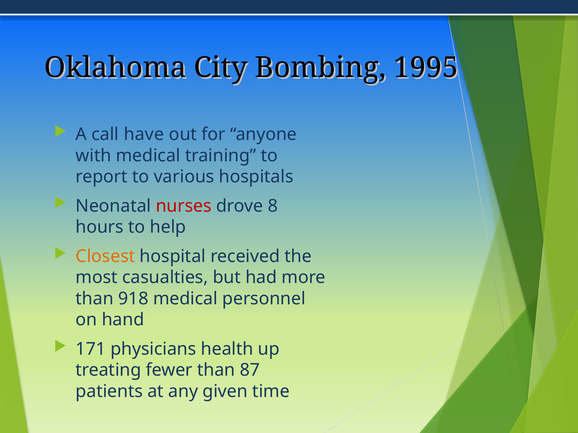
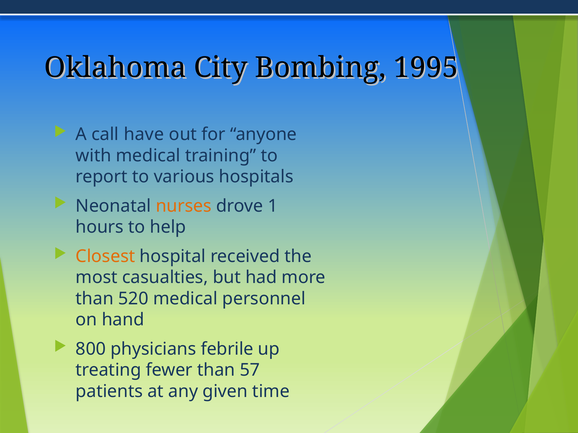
nurses colour: red -> orange
8: 8 -> 1
918: 918 -> 520
171: 171 -> 800
health: health -> febrile
87: 87 -> 57
